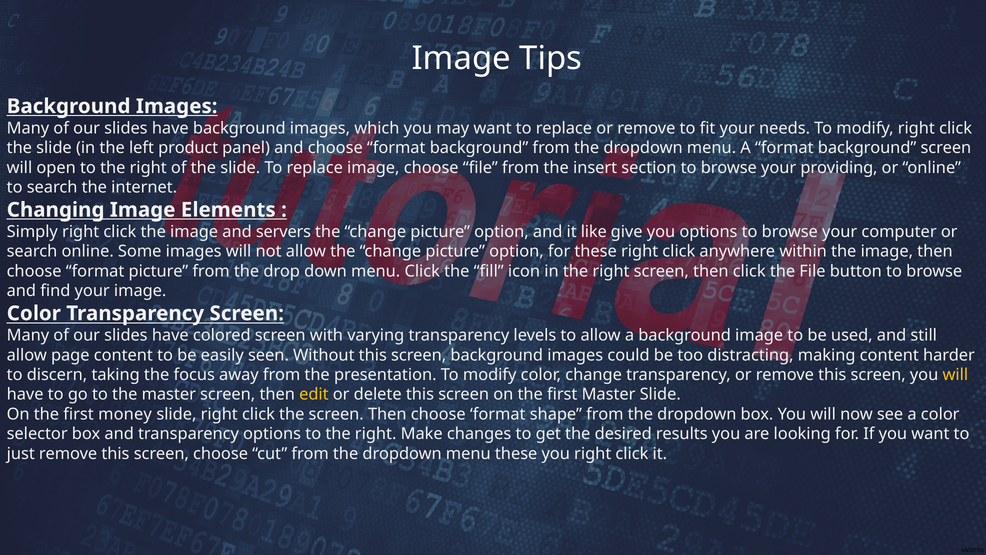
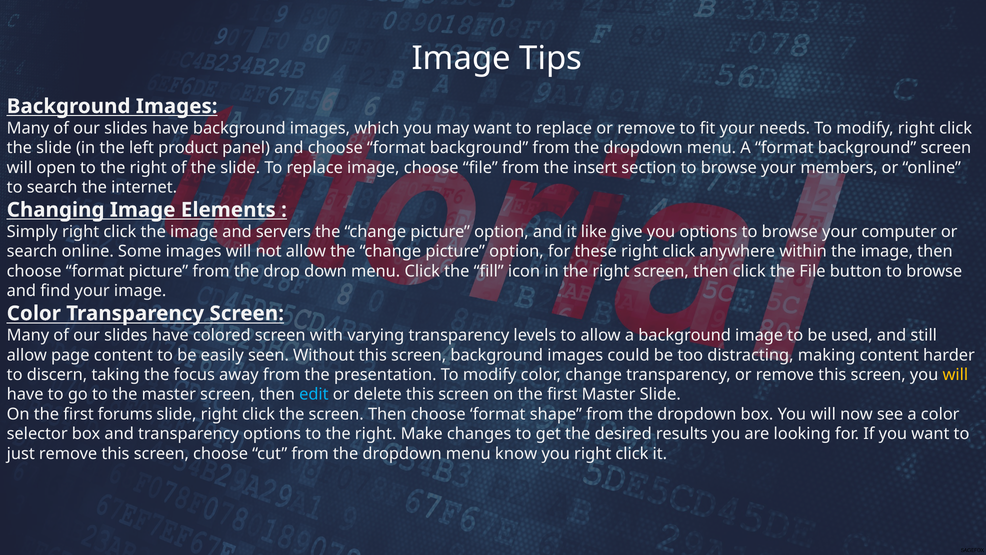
providing: providing -> members
edit colour: yellow -> light blue
money: money -> forums
menu these: these -> know
